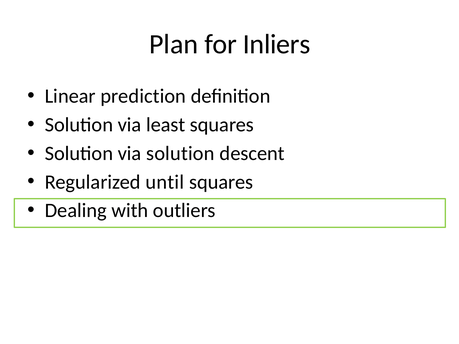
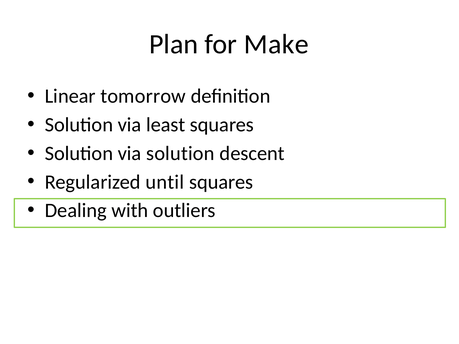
Inliers: Inliers -> Make
prediction: prediction -> tomorrow
